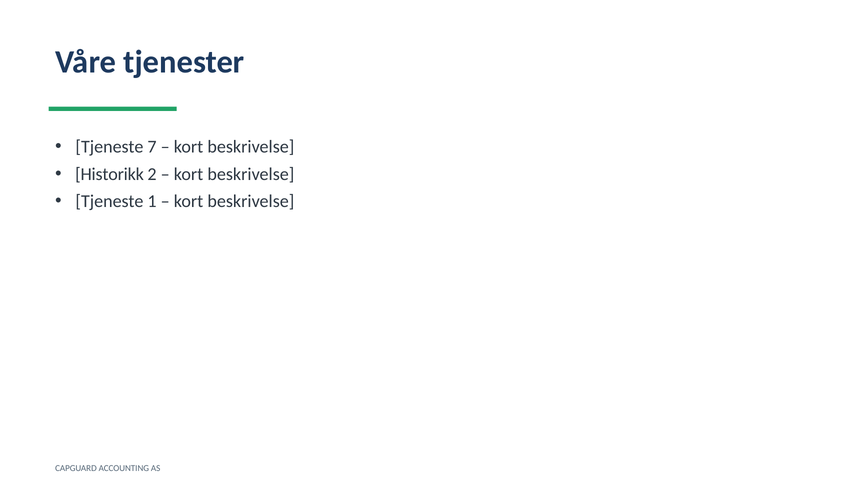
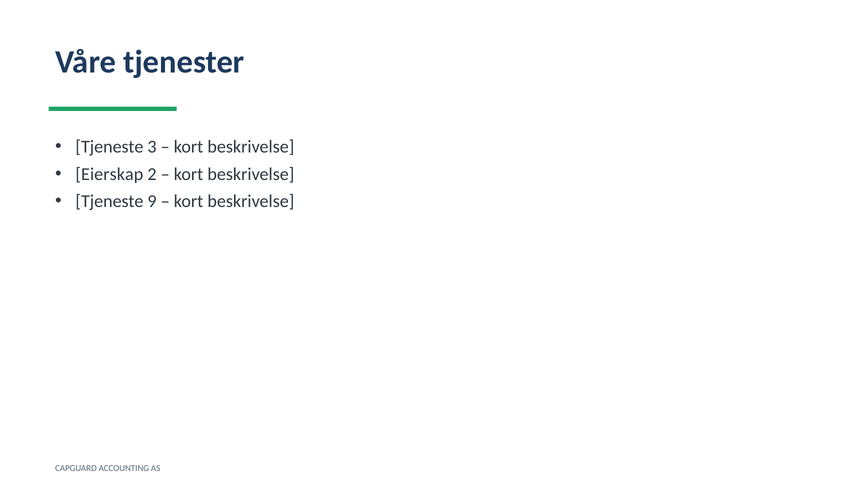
7: 7 -> 3
Historikk: Historikk -> Eierskap
1: 1 -> 9
